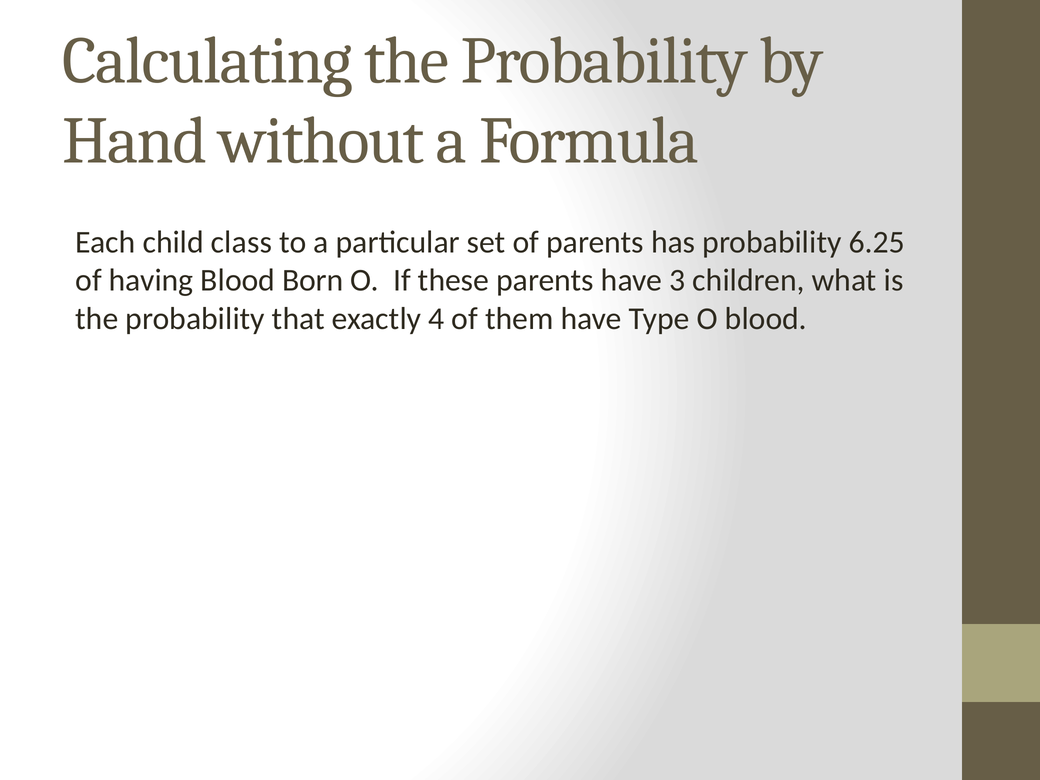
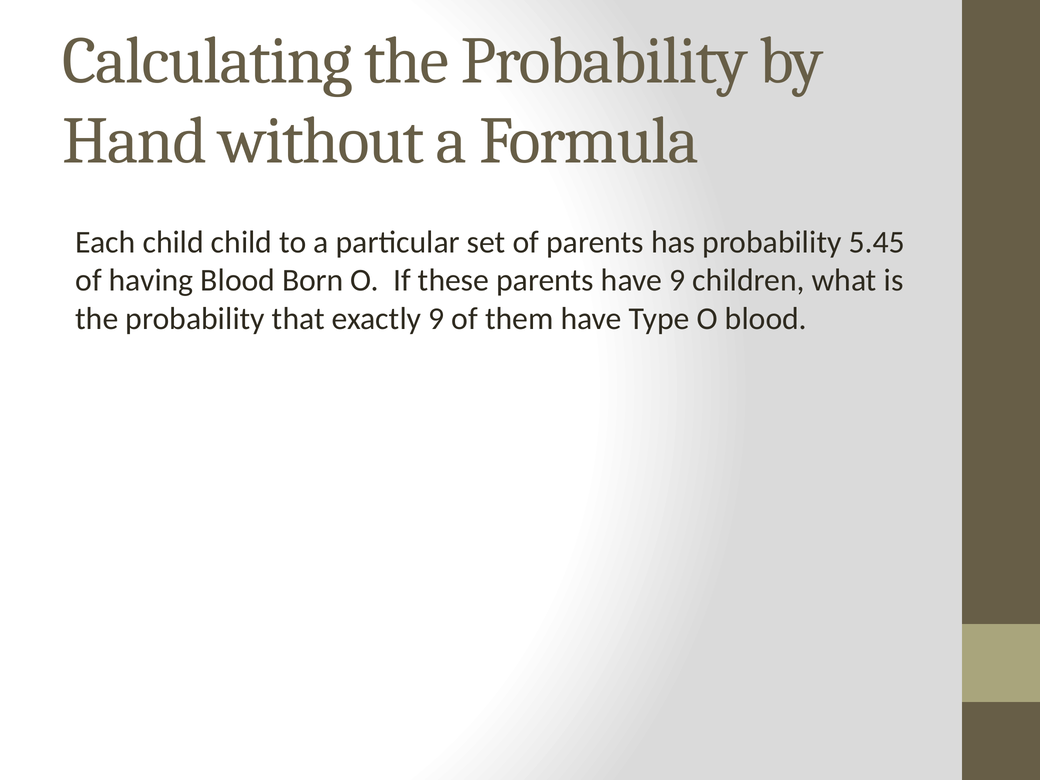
child class: class -> child
6.25: 6.25 -> 5.45
have 3: 3 -> 9
exactly 4: 4 -> 9
